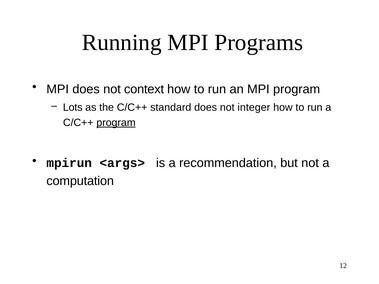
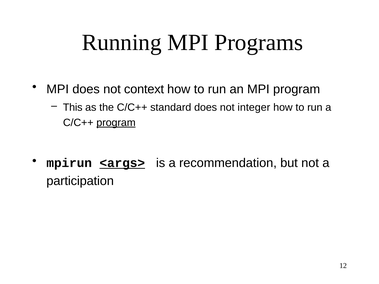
Lots: Lots -> This
<args> underline: none -> present
computation: computation -> participation
